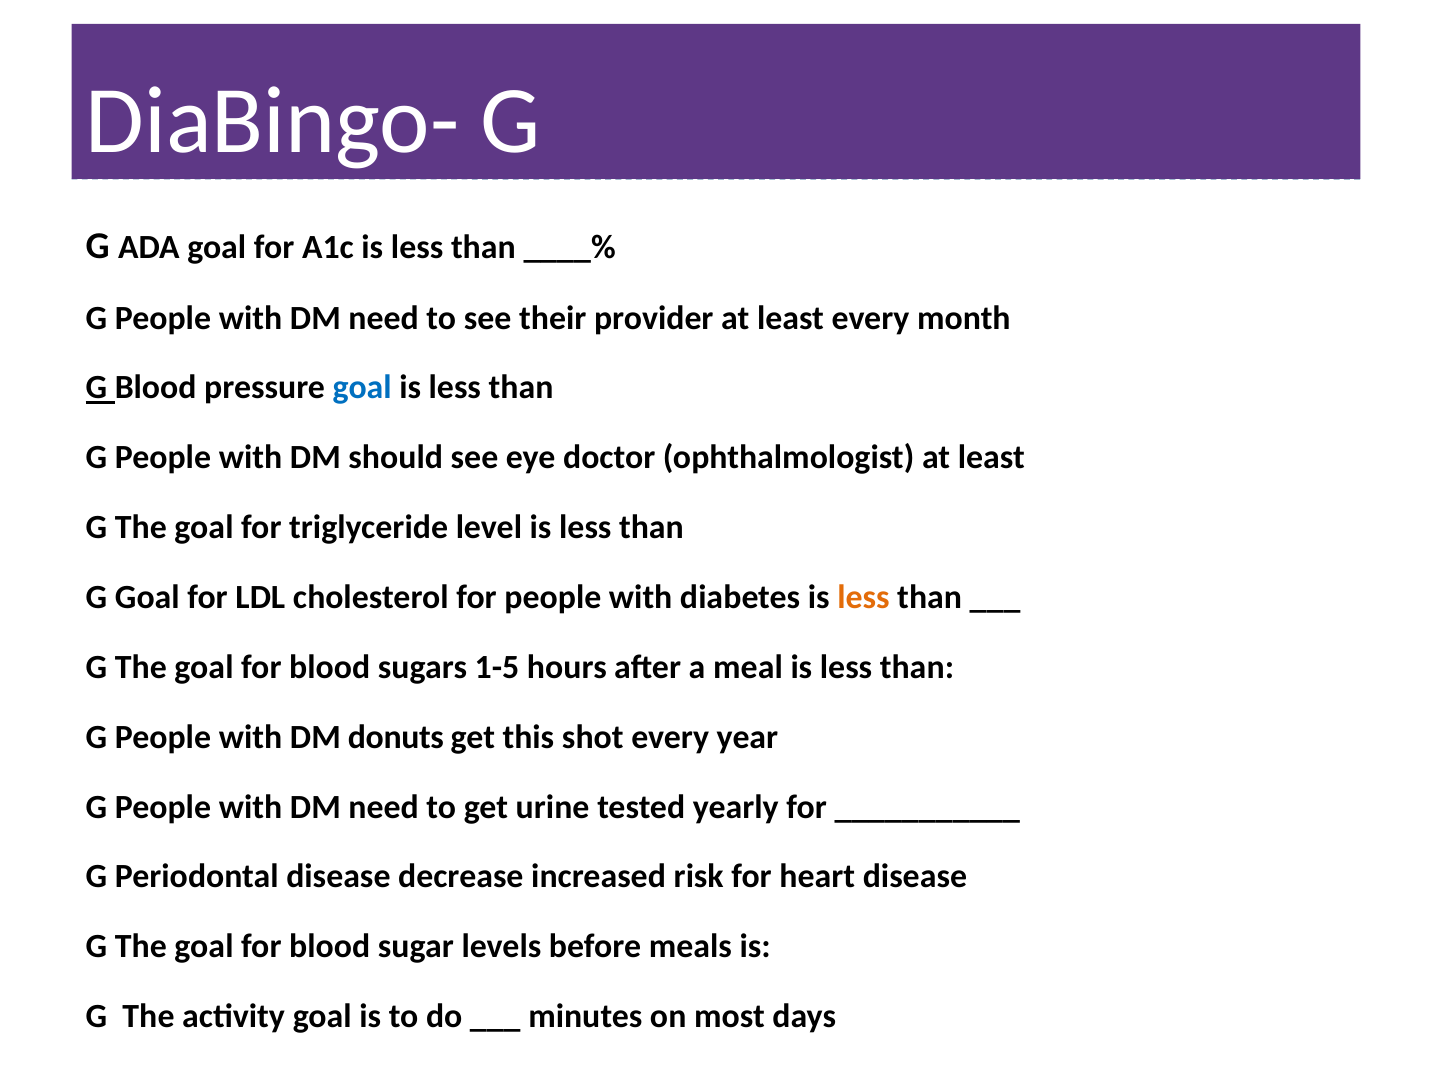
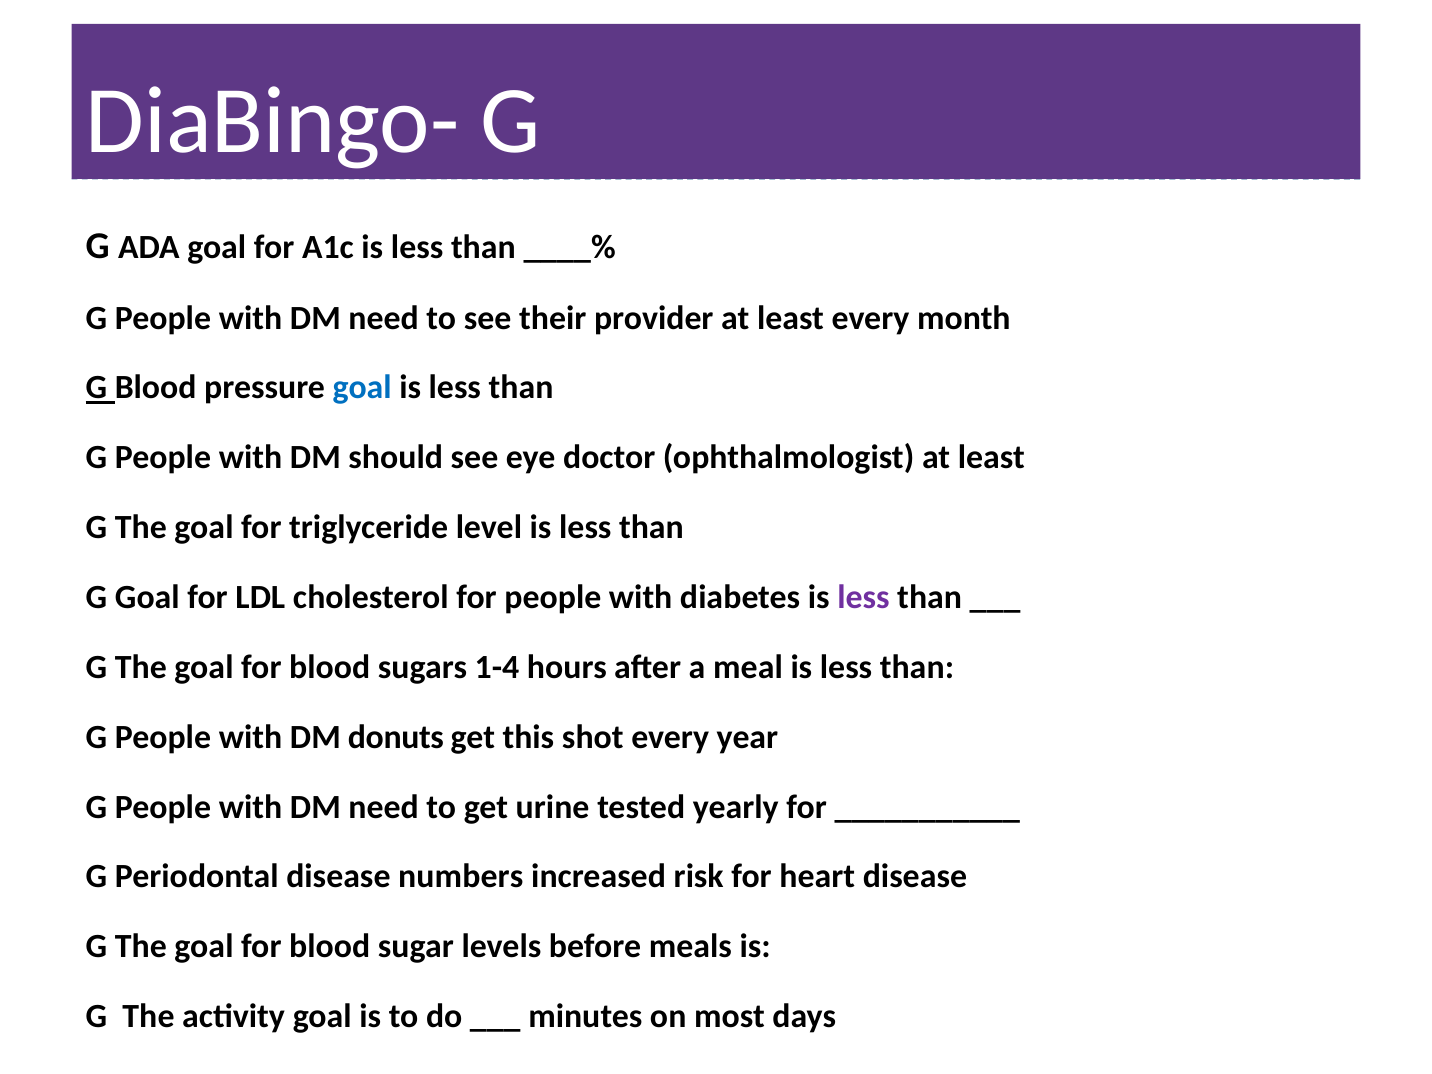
less at (864, 597) colour: orange -> purple
1-5: 1-5 -> 1-4
decrease: decrease -> numbers
